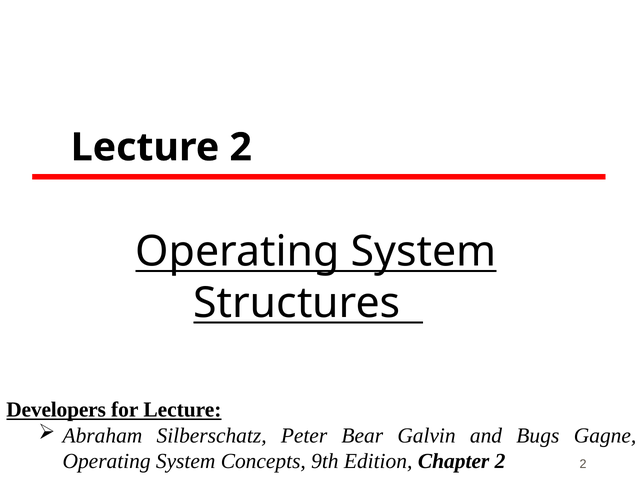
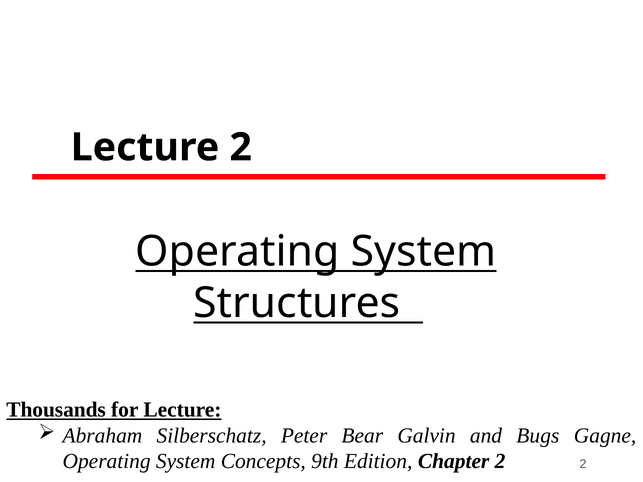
Developers: Developers -> Thousands
